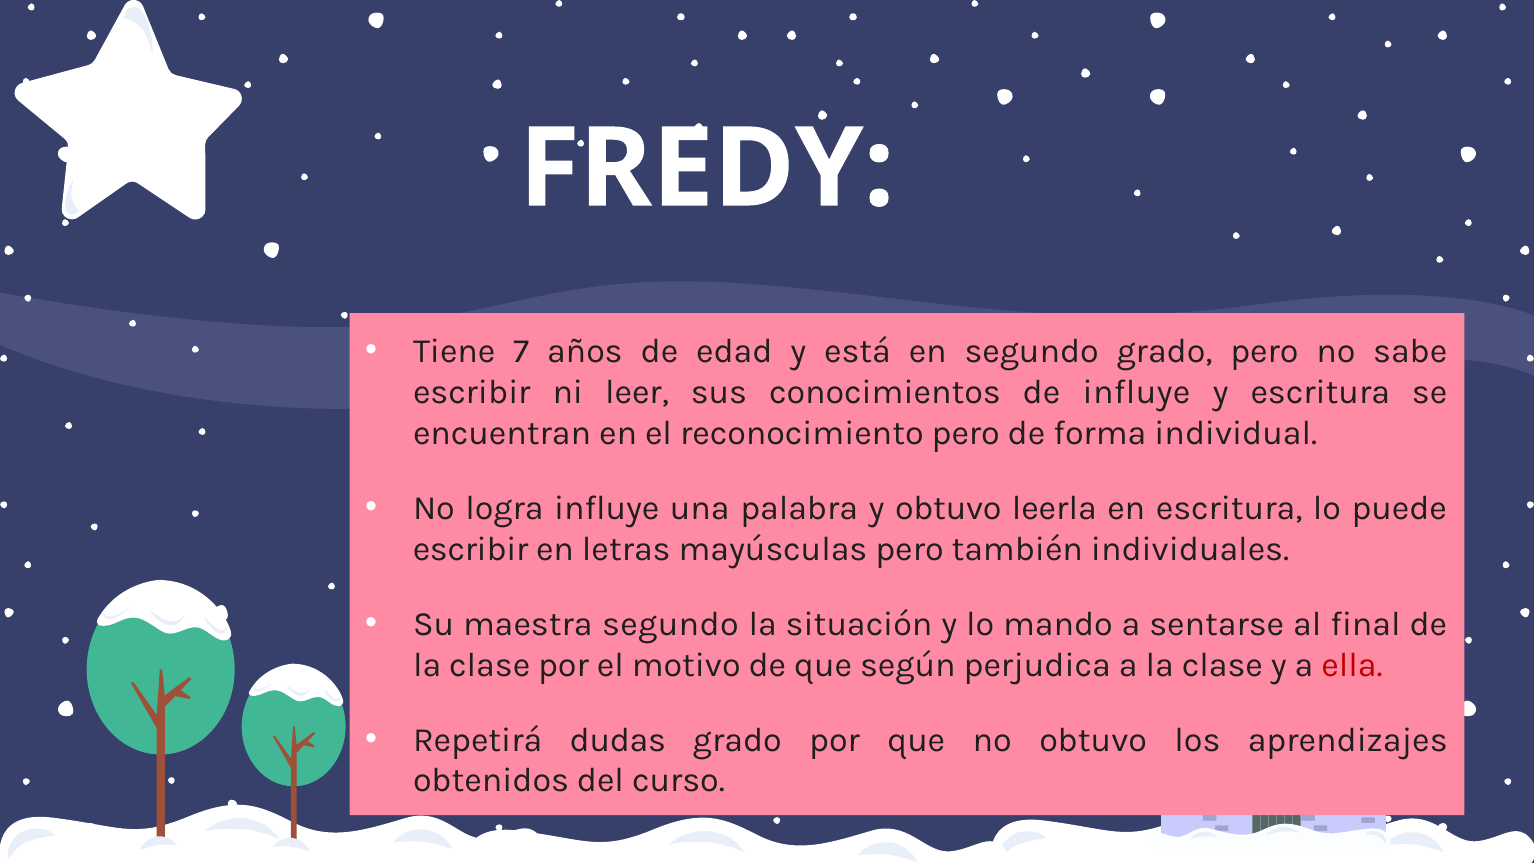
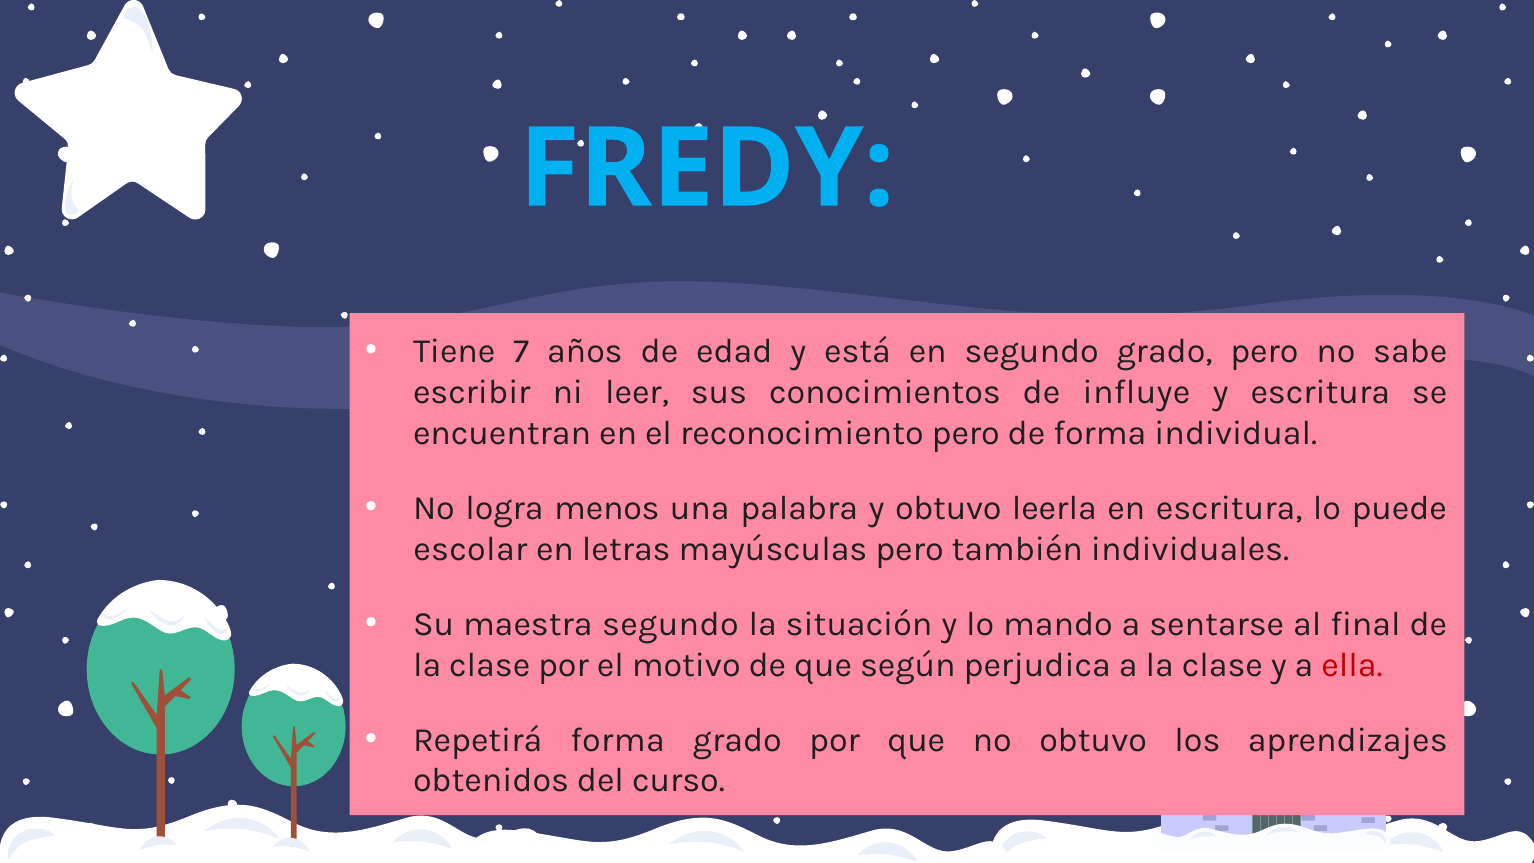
FREDY colour: white -> light blue
logra influye: influye -> menos
escribir at (471, 549): escribir -> escolar
Repetirá dudas: dudas -> forma
